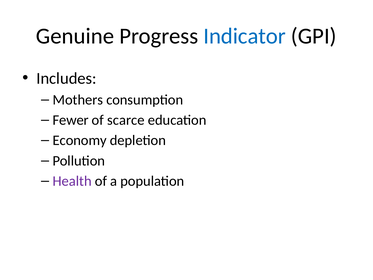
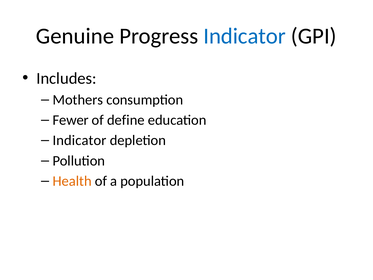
scarce: scarce -> define
Economy at (80, 140): Economy -> Indicator
Health colour: purple -> orange
